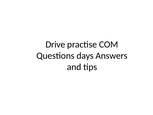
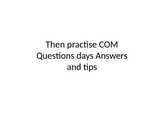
Drive: Drive -> Then
